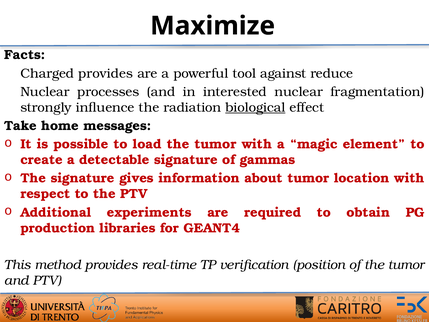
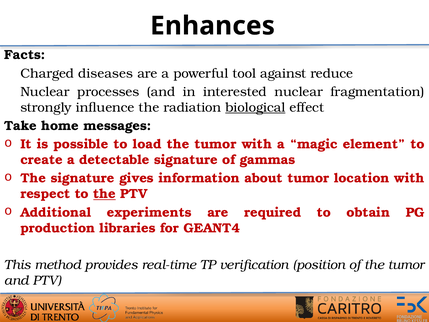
Maximize: Maximize -> Enhances
provides at (106, 73): provides -> diseases
the at (105, 194) underline: none -> present
